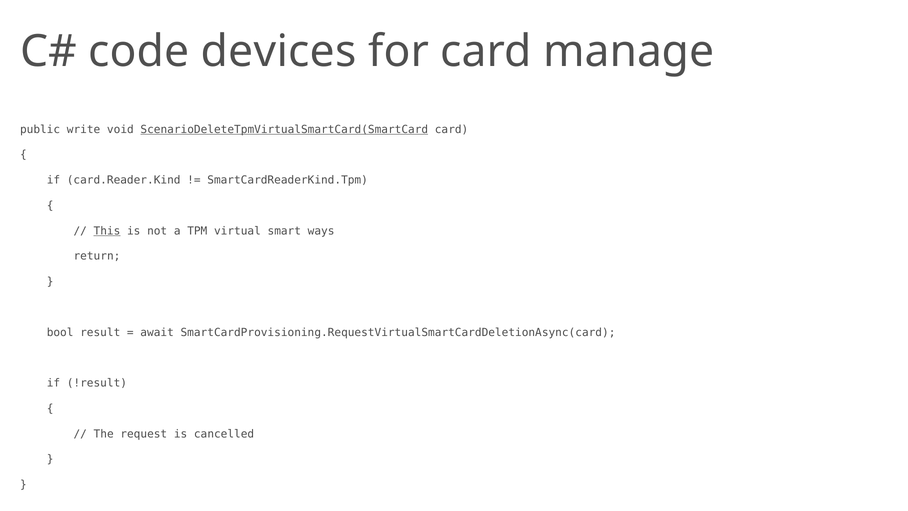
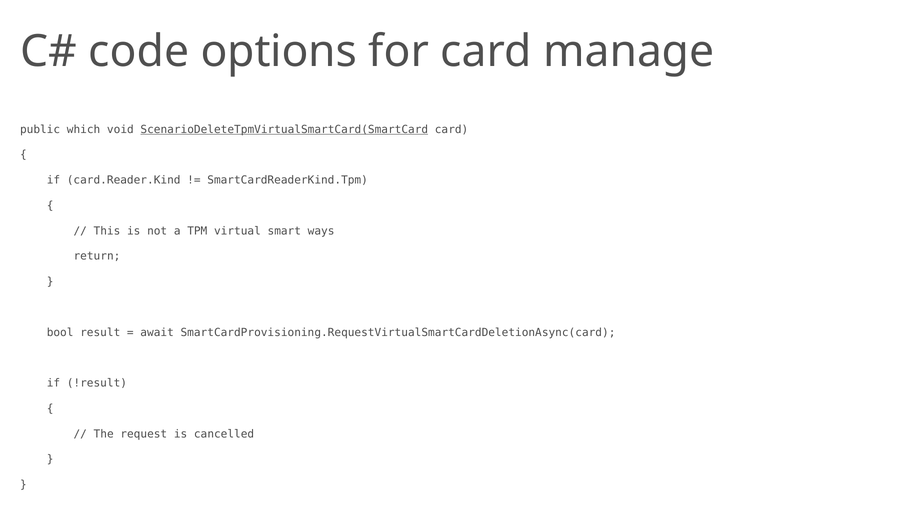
devices: devices -> options
write: write -> which
This underline: present -> none
